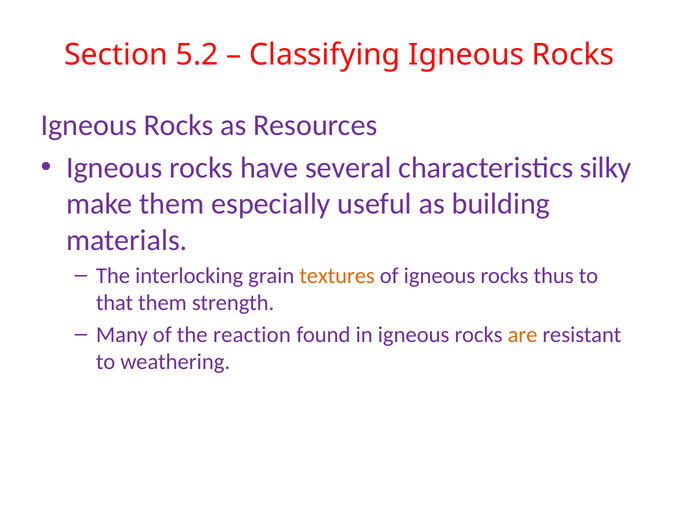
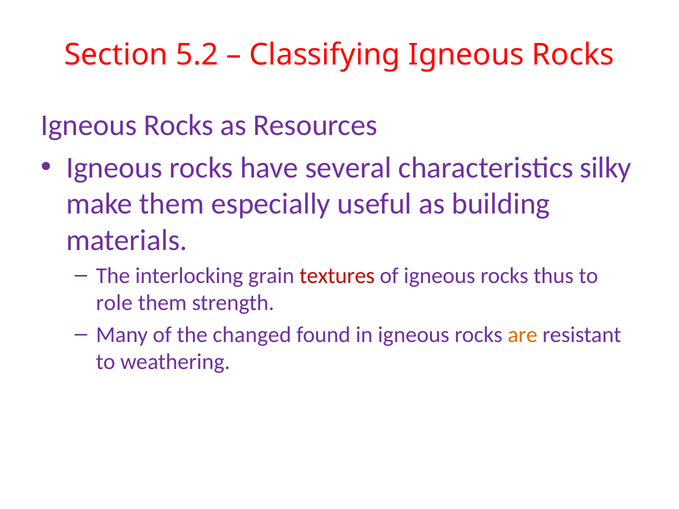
textures colour: orange -> red
that: that -> role
reaction: reaction -> changed
